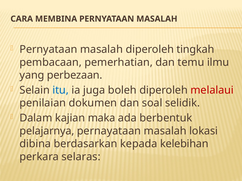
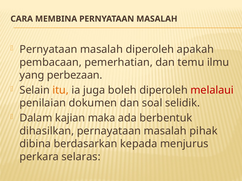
tingkah: tingkah -> apakah
itu colour: blue -> orange
pelajarnya: pelajarnya -> dihasilkan
lokasi: lokasi -> pihak
kelebihan: kelebihan -> menjurus
